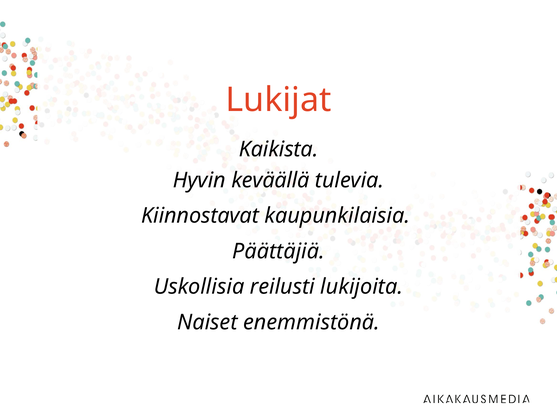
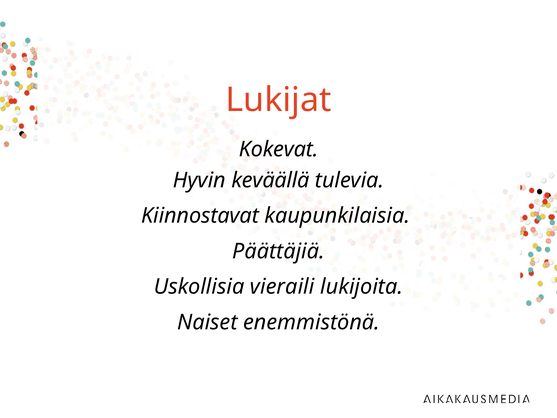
Kaikista: Kaikista -> Kokevat
reilusti: reilusti -> vieraili
